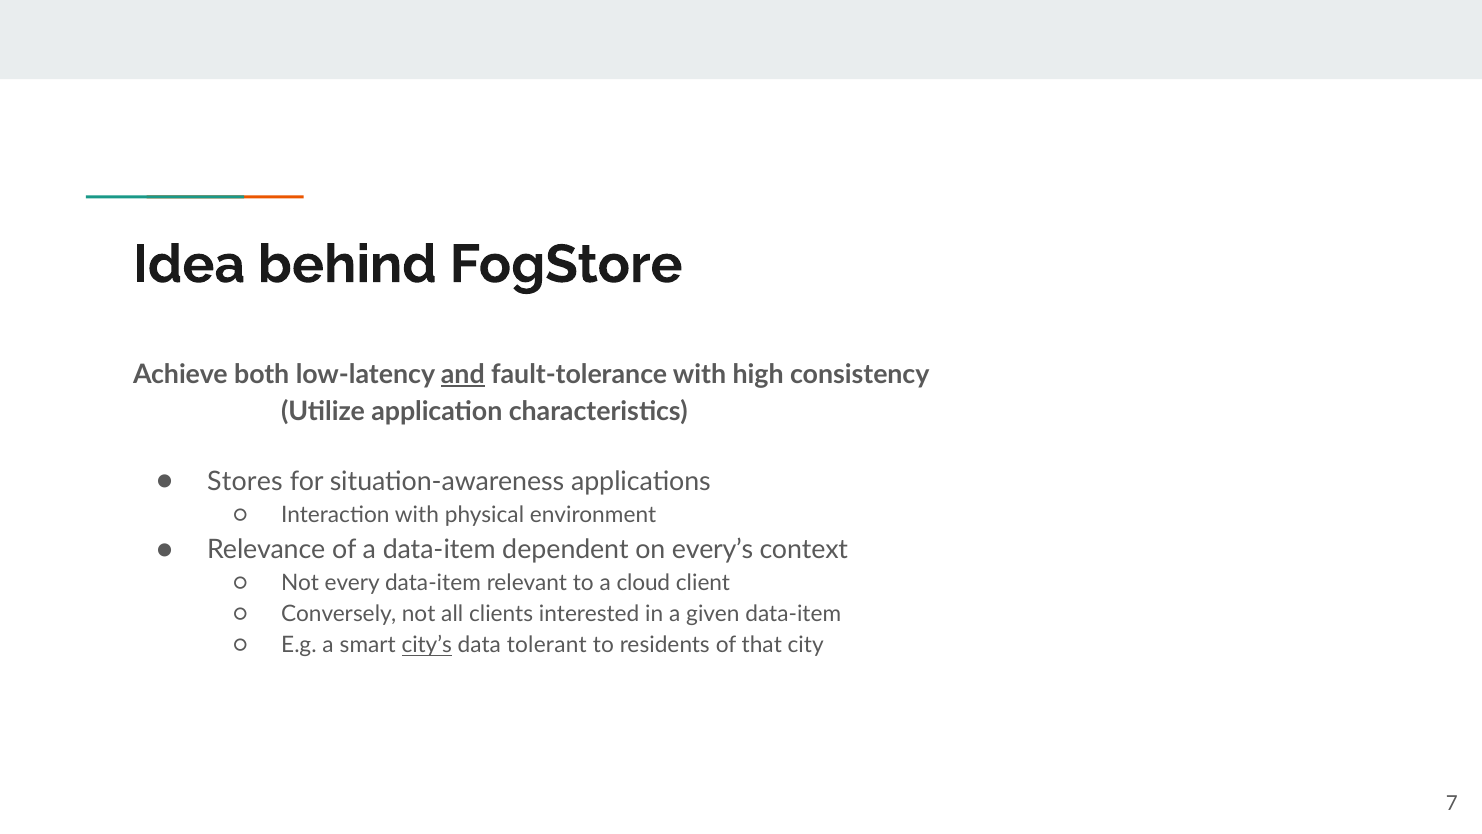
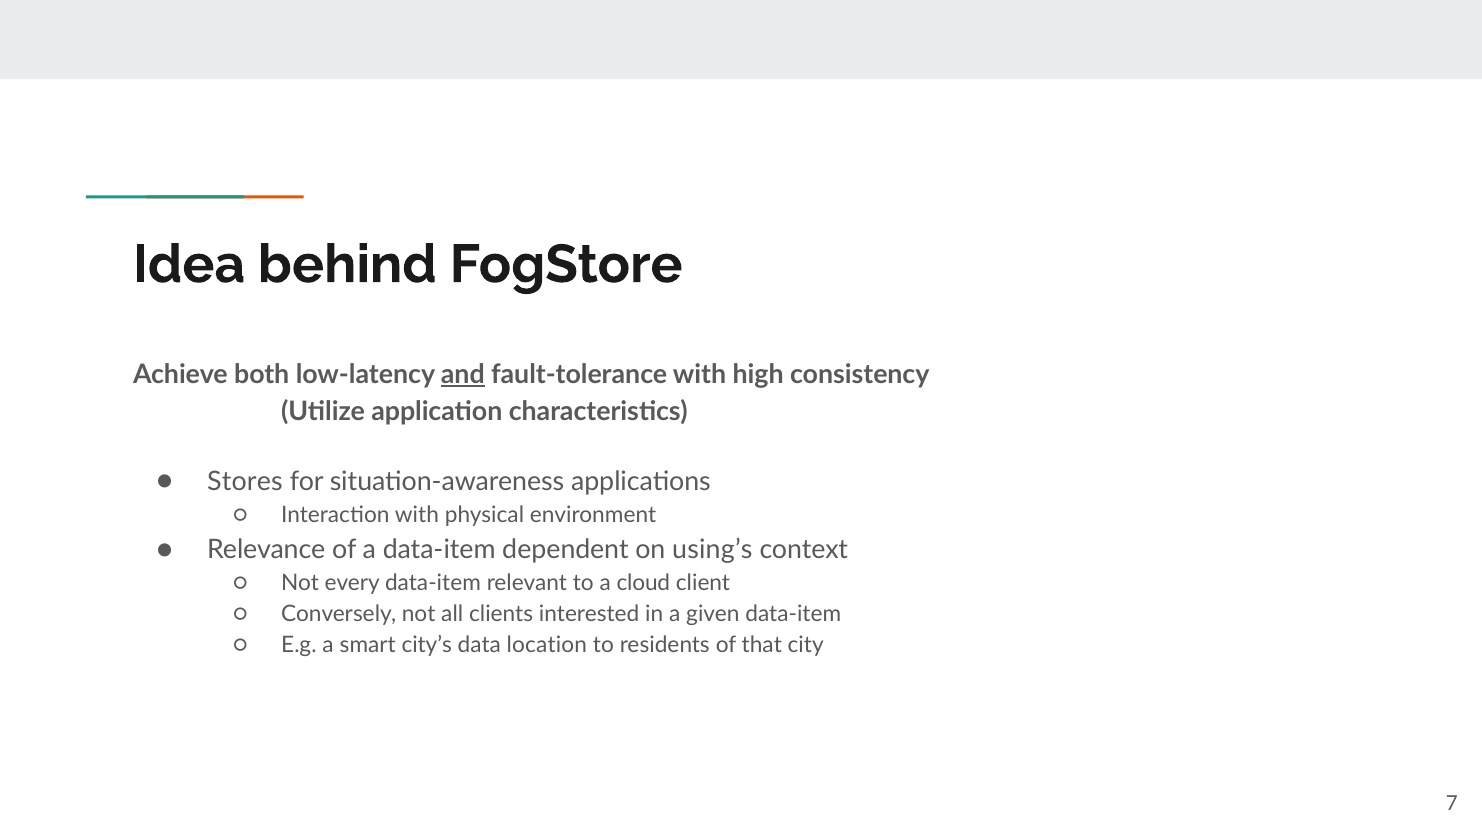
every’s: every’s -> using’s
city’s underline: present -> none
tolerant: tolerant -> location
